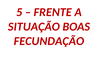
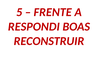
SITUAÇÃO: SITUAÇÃO -> RESPONDI
FECUNDAÇÃO: FECUNDAÇÃO -> RECONSTRUIR
